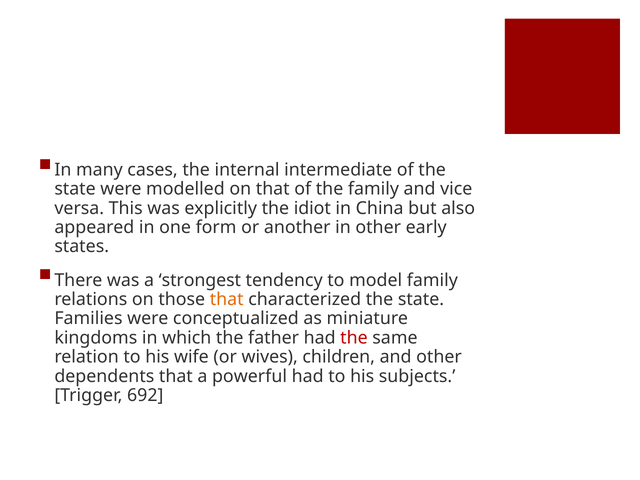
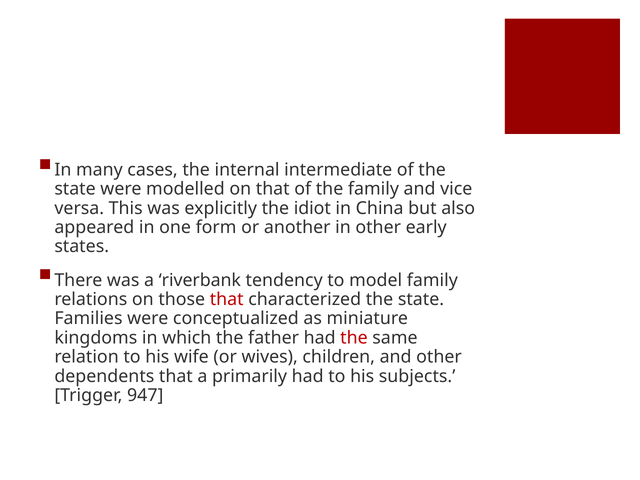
strongest: strongest -> riverbank
that at (227, 299) colour: orange -> red
powerful: powerful -> primarily
692: 692 -> 947
